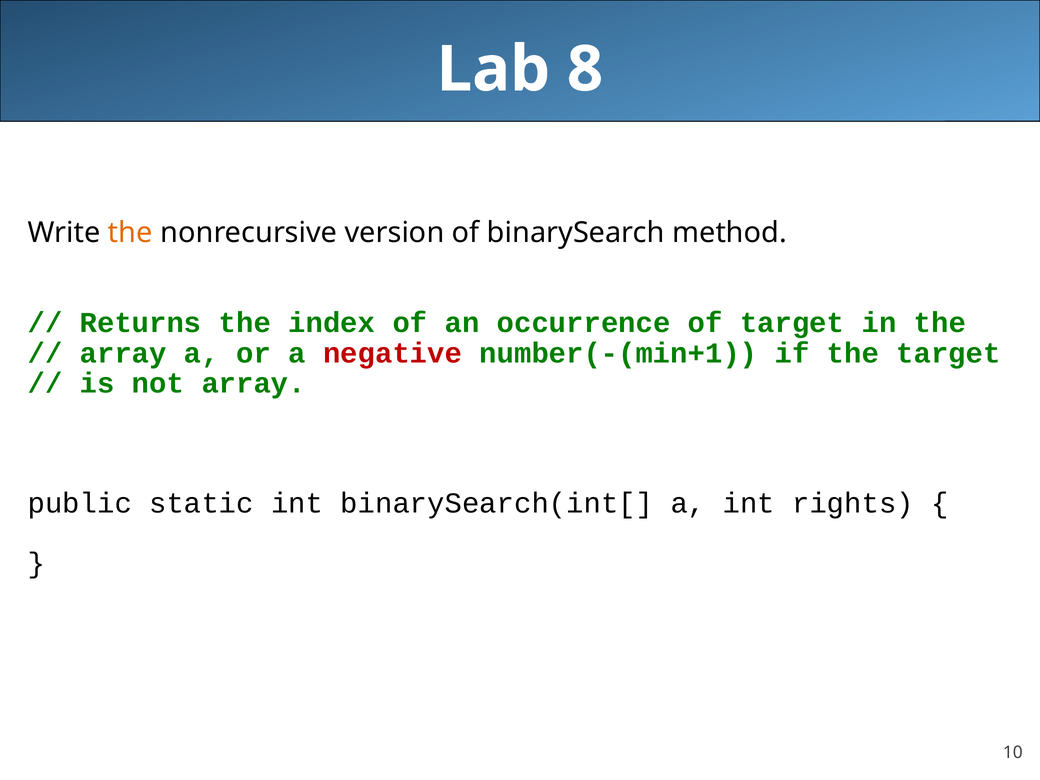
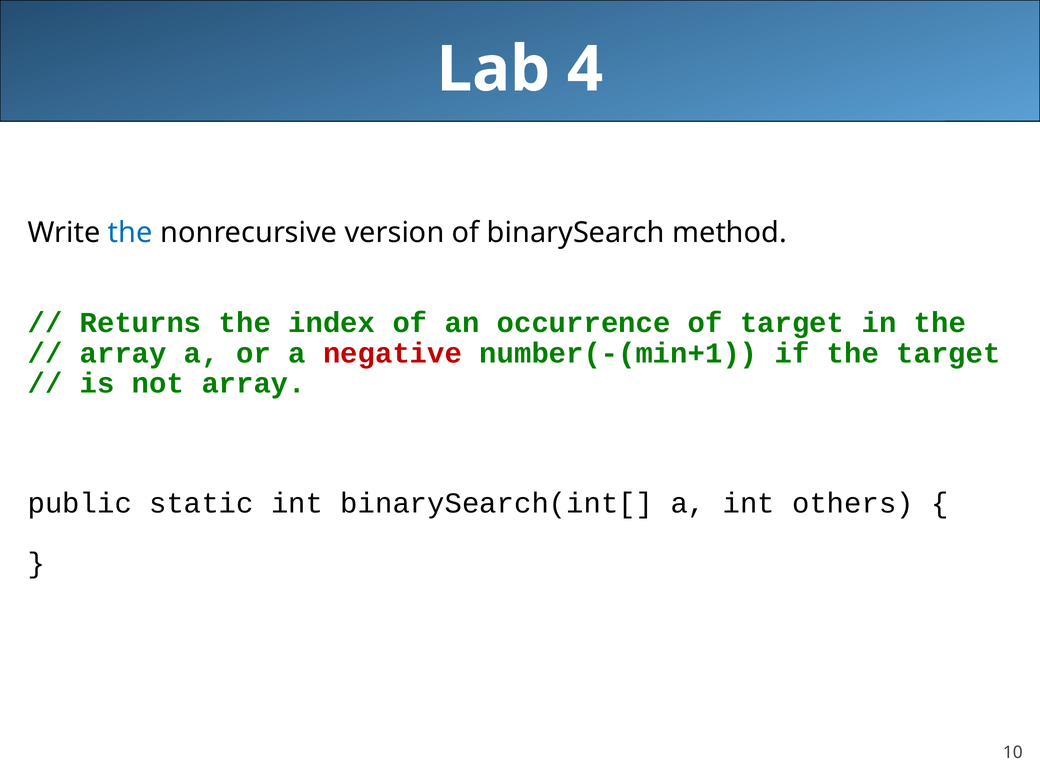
8: 8 -> 4
the at (130, 233) colour: orange -> blue
rights: rights -> others
